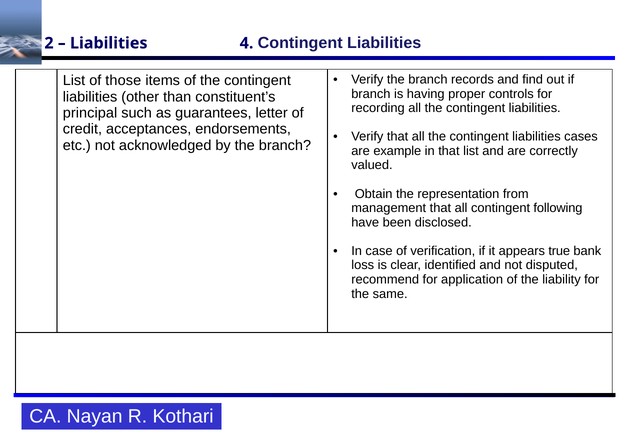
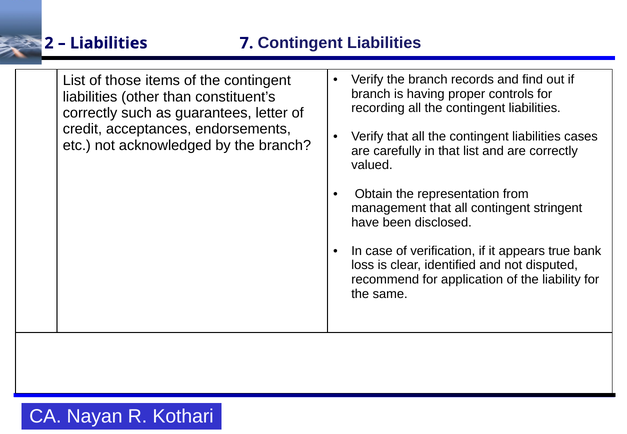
4: 4 -> 7
principal at (90, 113): principal -> correctly
example: example -> carefully
following: following -> stringent
